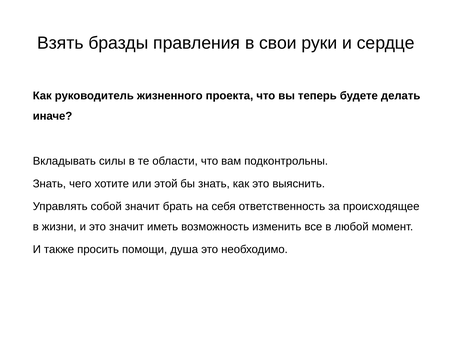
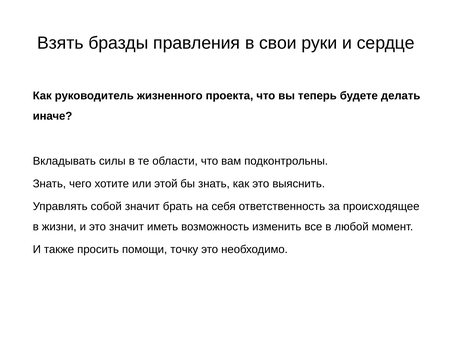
душа: душа -> точку
